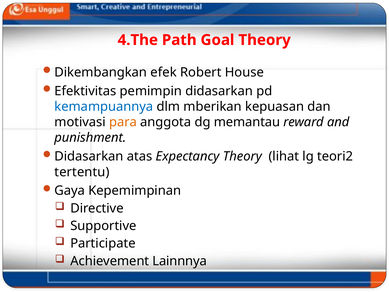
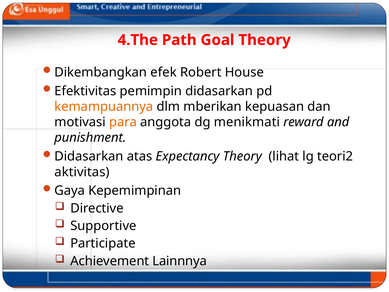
kemampuannya colour: blue -> orange
memantau: memantau -> menikmati
tertentu: tertentu -> aktivitas
